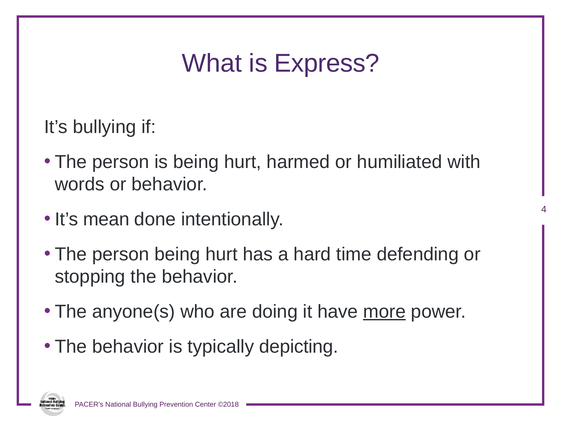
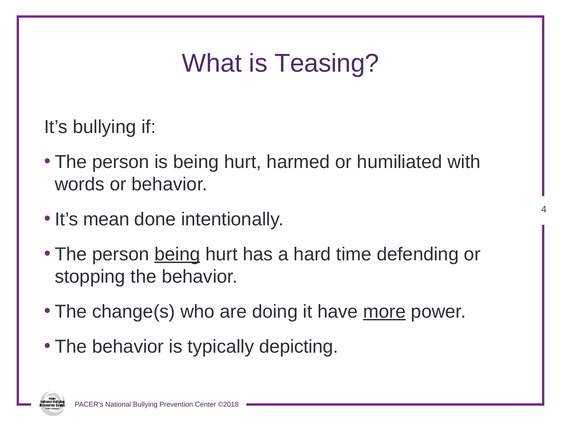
Express: Express -> Teasing
being at (177, 254) underline: none -> present
anyone(s: anyone(s -> change(s
